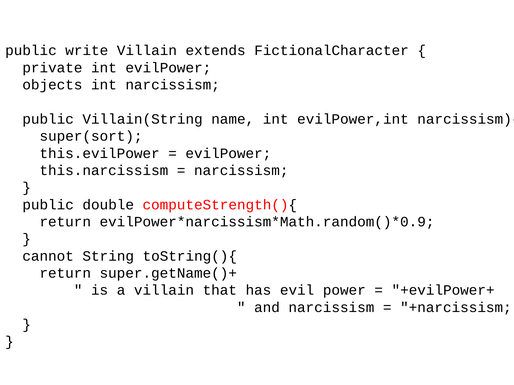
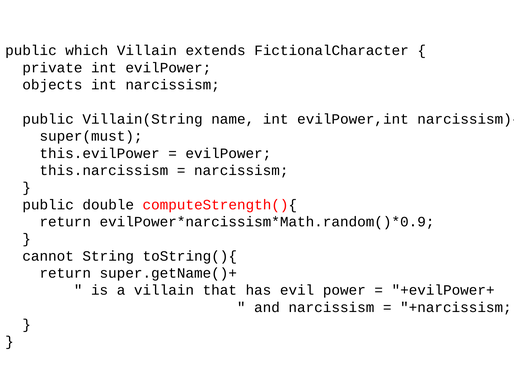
write: write -> which
super(sort: super(sort -> super(must
